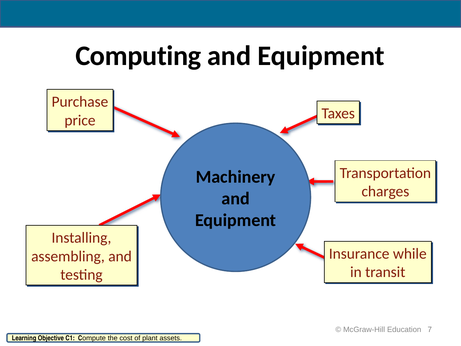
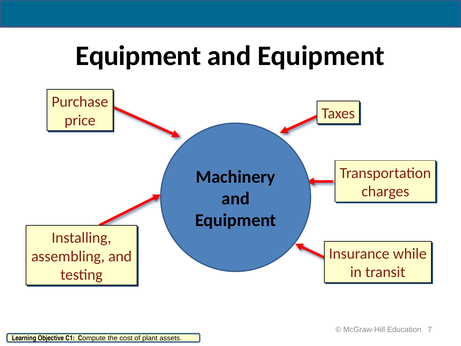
Computing at (138, 56): Computing -> Equipment
